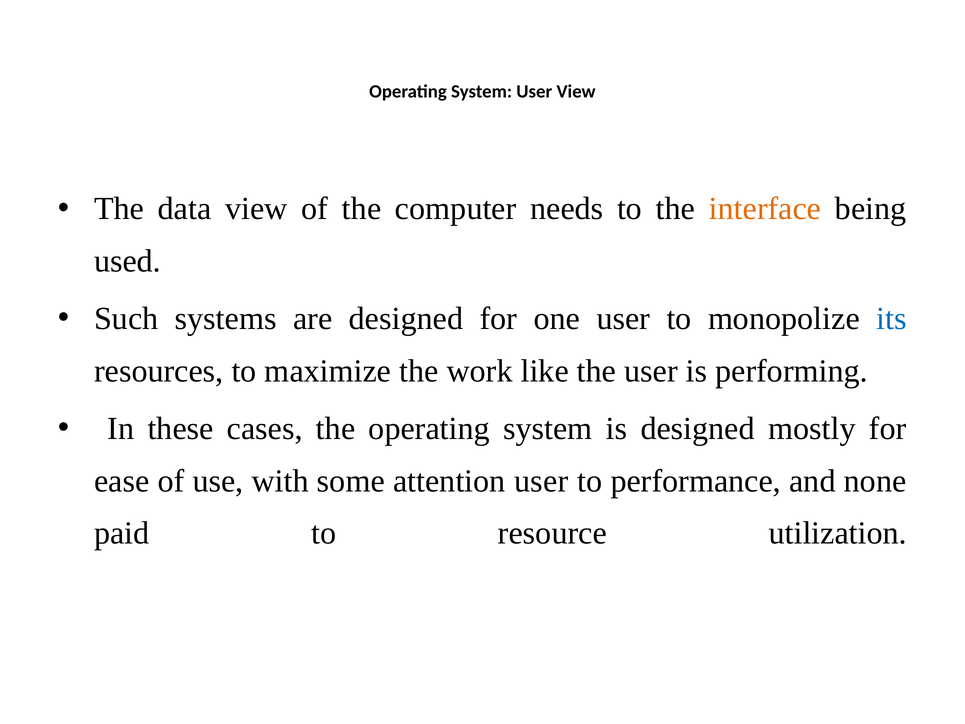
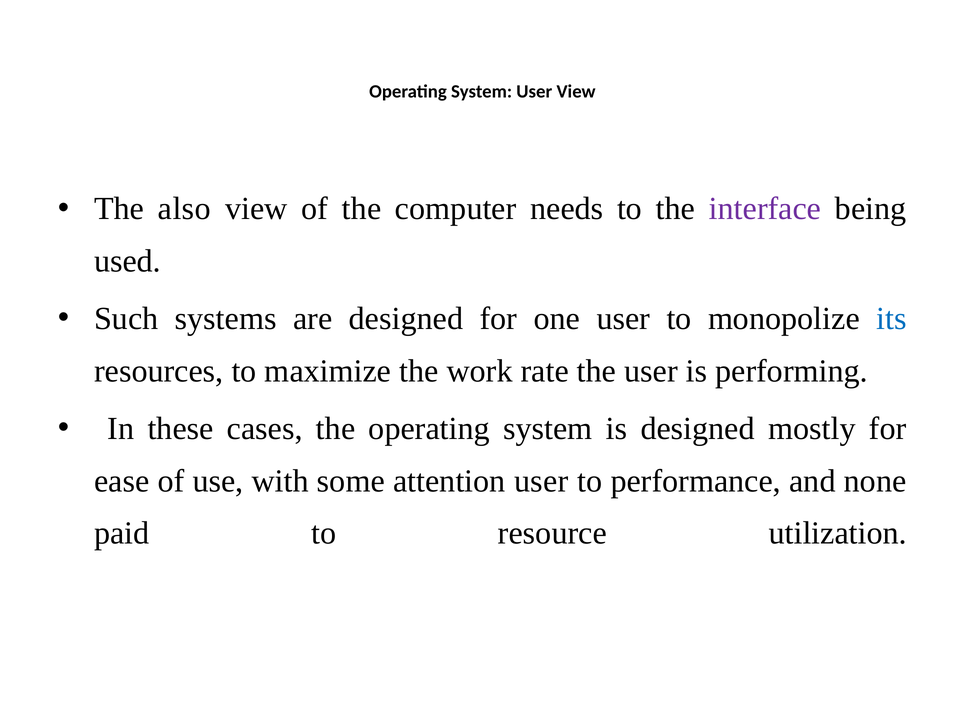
data: data -> also
interface colour: orange -> purple
like: like -> rate
